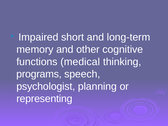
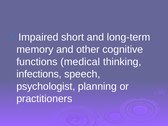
programs: programs -> infections
representing: representing -> practitioners
